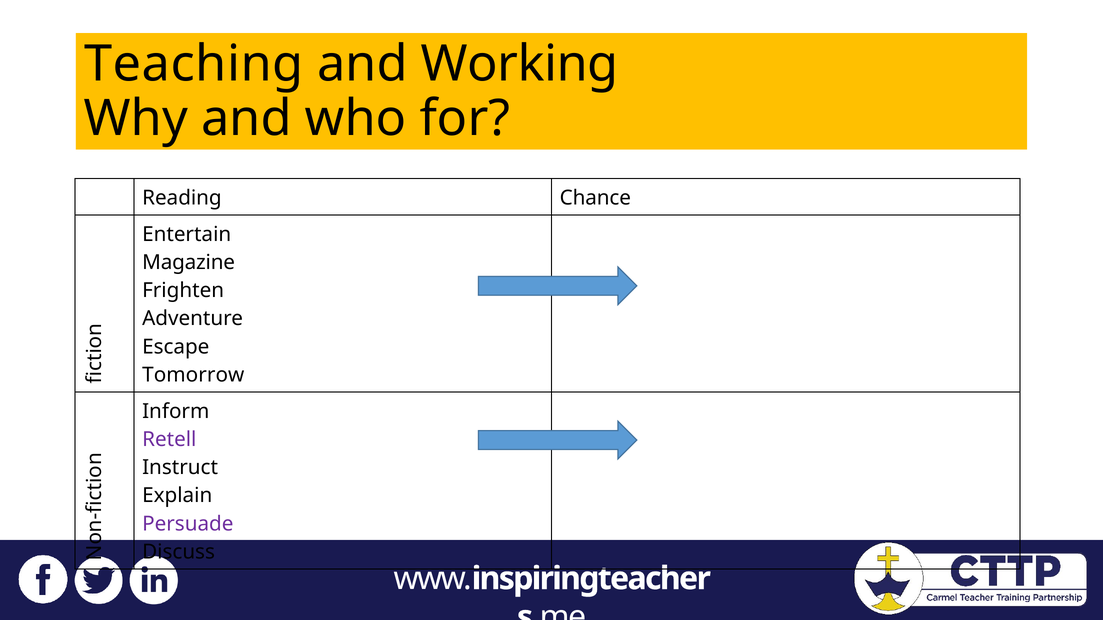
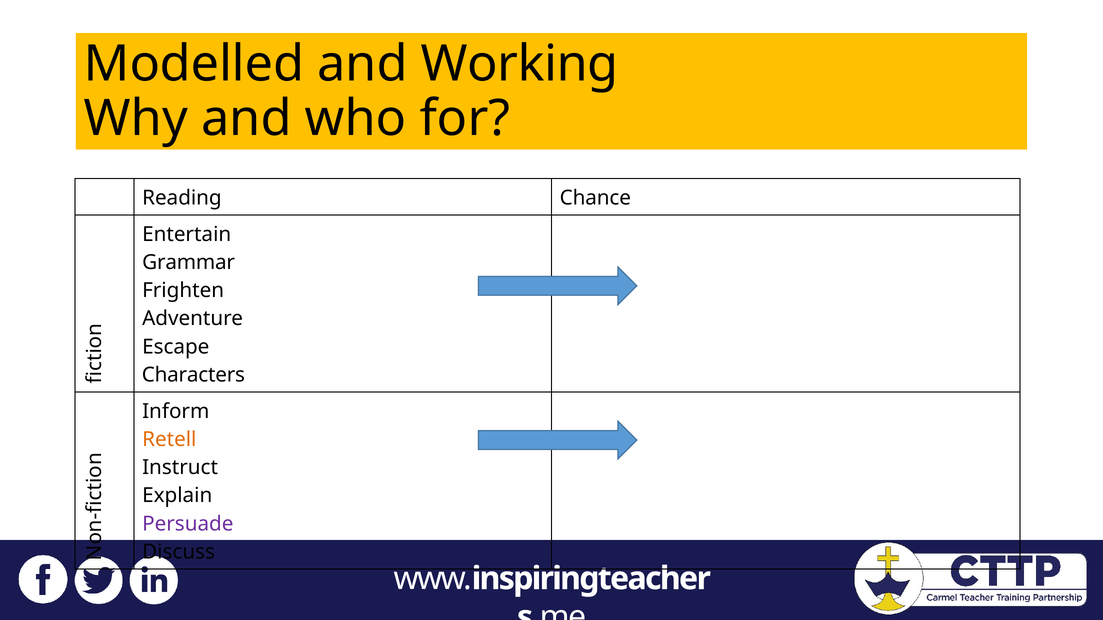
Teaching: Teaching -> Modelled
Magazine: Magazine -> Grammar
Tomorrow: Tomorrow -> Characters
Retell colour: purple -> orange
